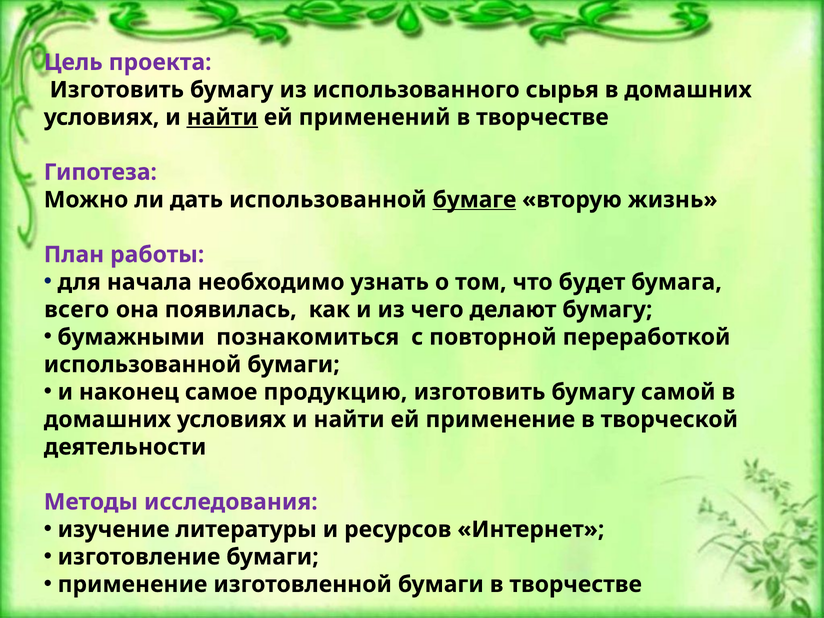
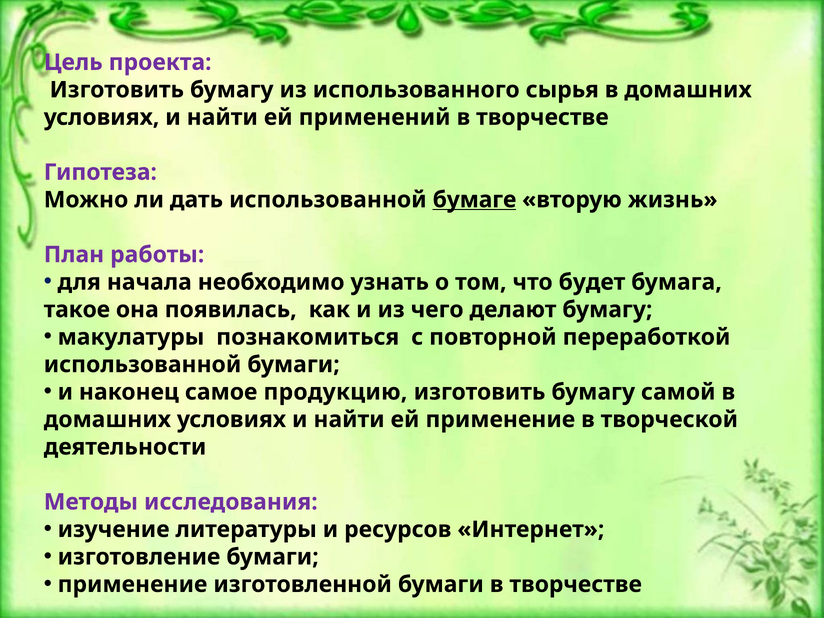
найти at (222, 117) underline: present -> none
всего: всего -> такое
бумажными: бумажными -> макулатуры
